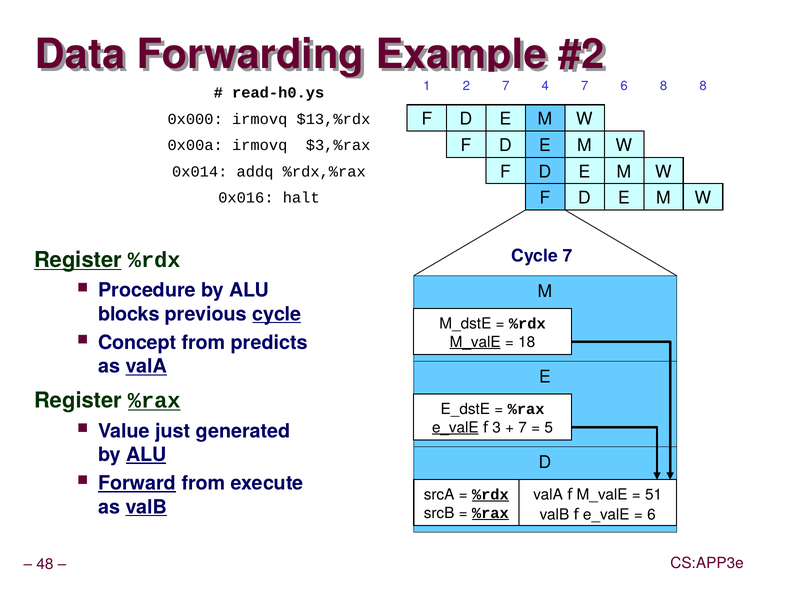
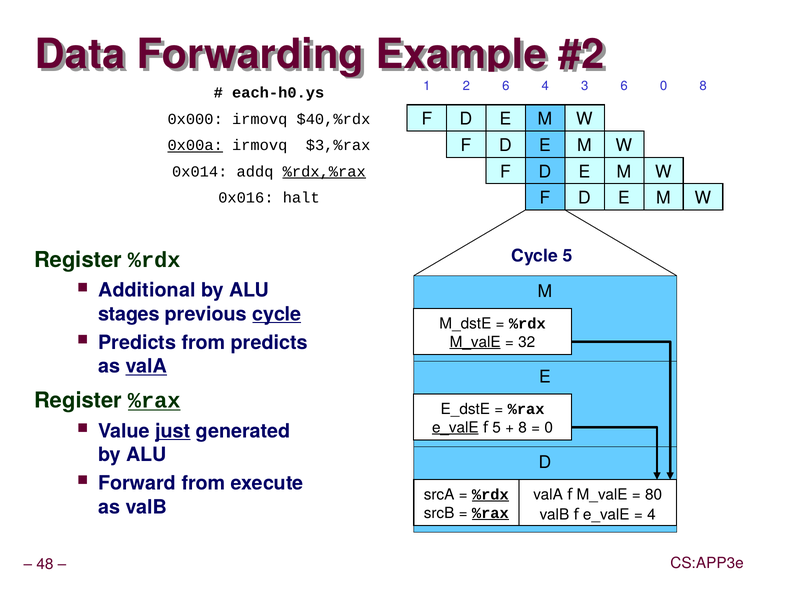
2 7: 7 -> 6
4 7: 7 -> 3
6 8: 8 -> 0
read-h0.ys: read-h0.ys -> each-h0.ys
$13,%rdx: $13,%rdx -> $40,%rdx
0x00a underline: none -> present
%rdx,%rax underline: none -> present
Cycle 7: 7 -> 5
Register at (78, 260) underline: present -> none
Procedure: Procedure -> Additional
blocks: blocks -> stages
Concept at (137, 343): Concept -> Predicts
18: 18 -> 32
f 3: 3 -> 5
7 at (523, 427): 7 -> 8
5 at (549, 427): 5 -> 0
just underline: none -> present
ALU at (146, 455) underline: present -> none
Forward underline: present -> none
51: 51 -> 80
valB at (146, 507) underline: present -> none
6 at (651, 515): 6 -> 4
